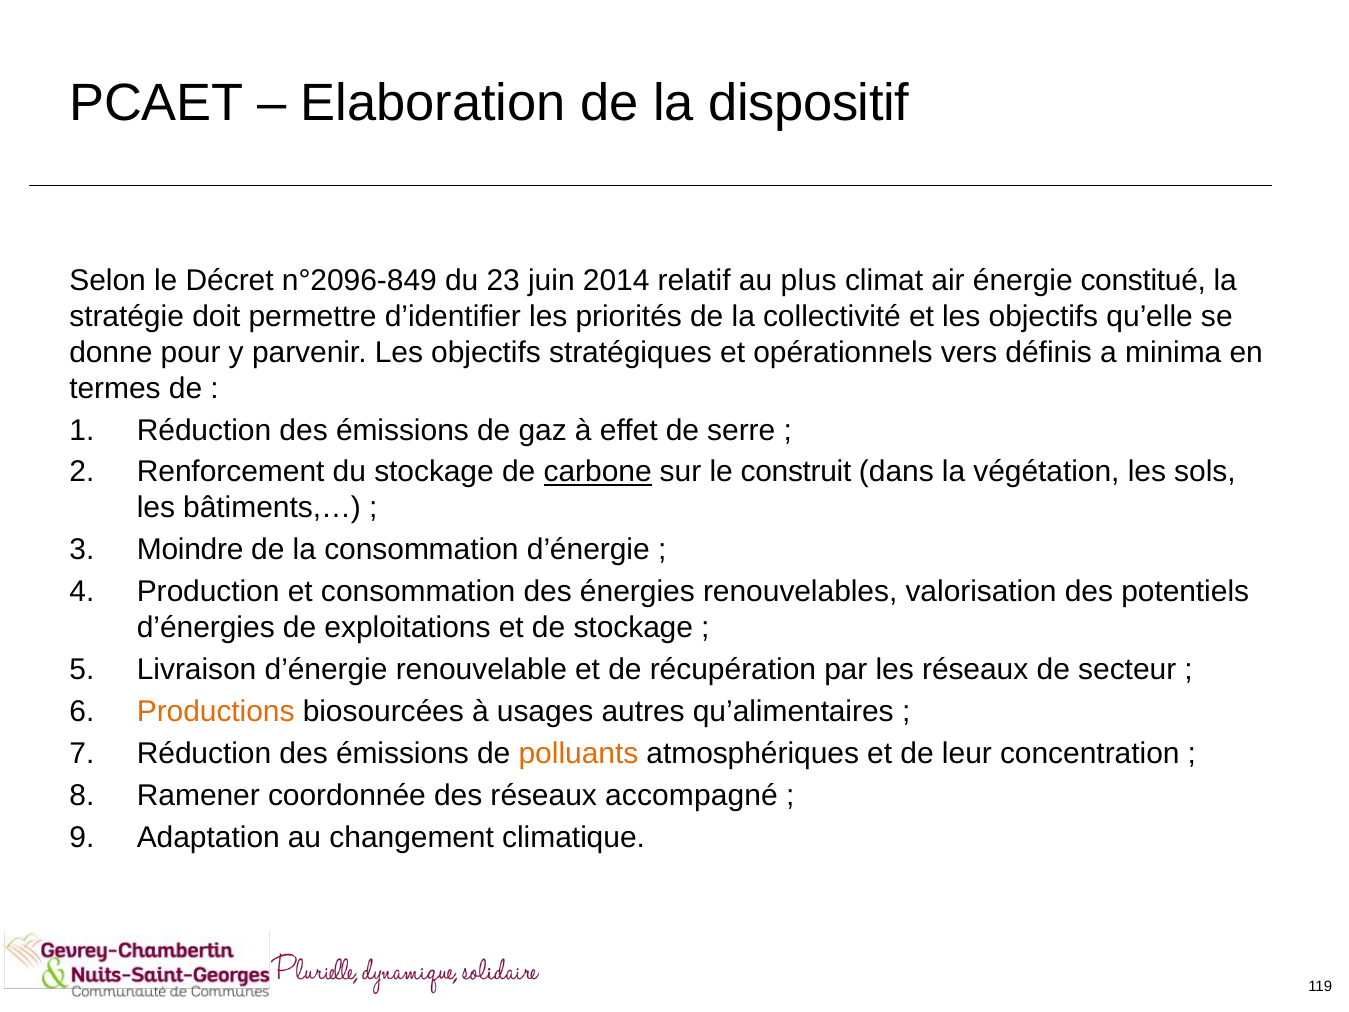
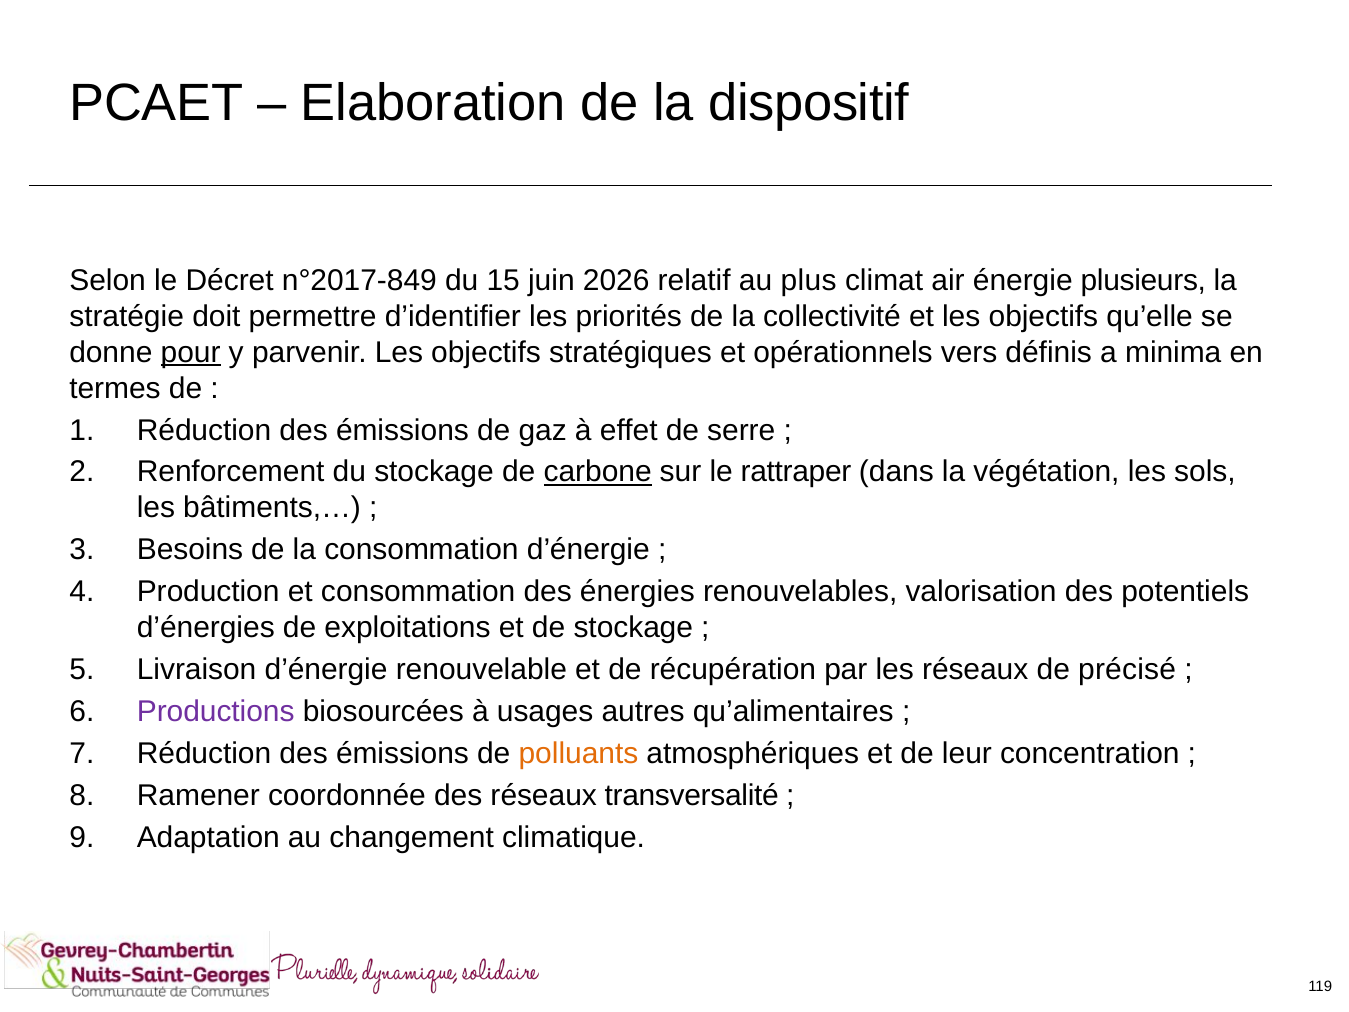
n°2096-849: n°2096-849 -> n°2017-849
23: 23 -> 15
2014: 2014 -> 2026
constitué: constitué -> plusieurs
pour underline: none -> present
construit: construit -> rattraper
Moindre: Moindre -> Besoins
secteur: secteur -> précisé
Productions colour: orange -> purple
accompagné: accompagné -> transversalité
